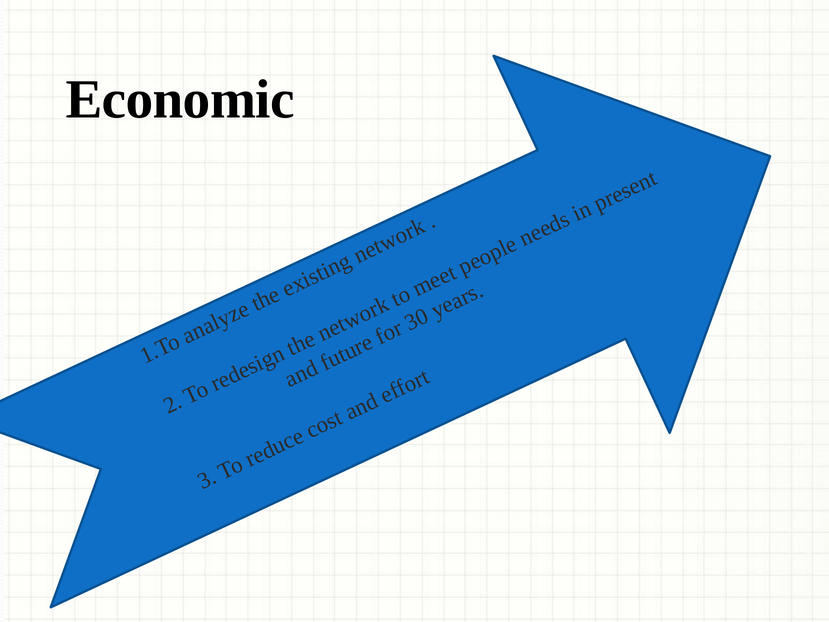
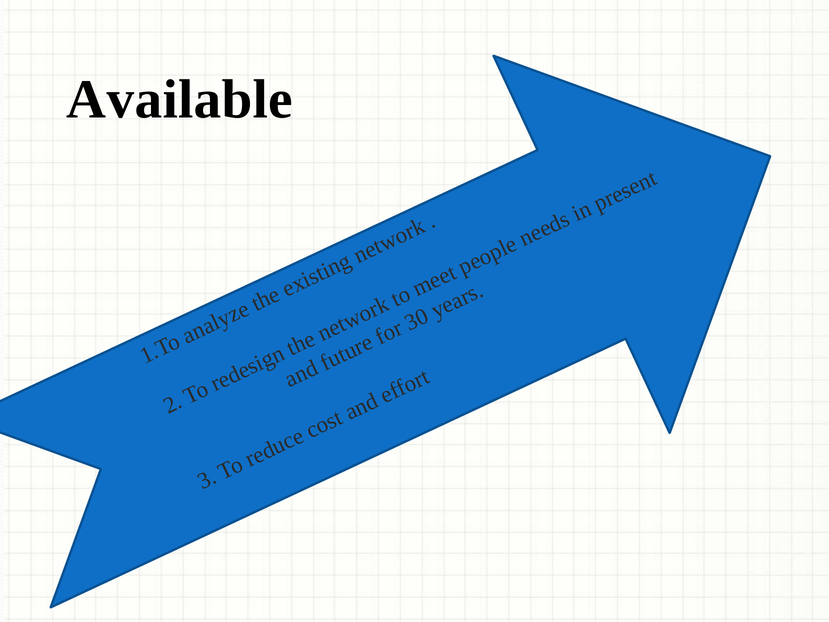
Economic: Economic -> Available
